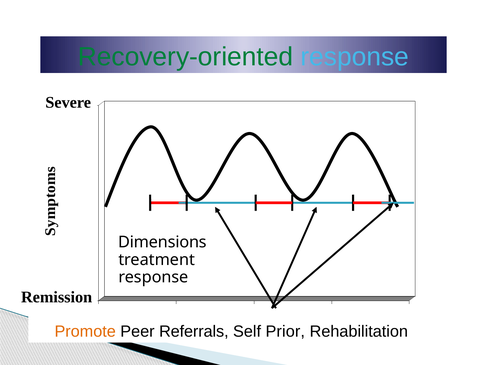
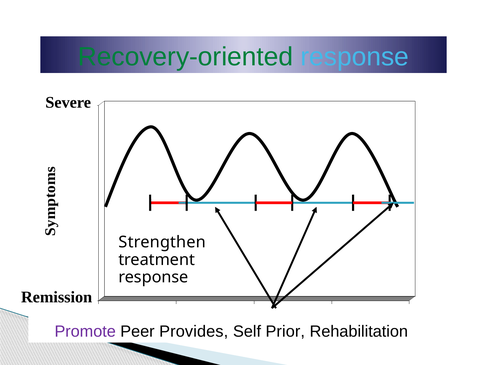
Dimensions: Dimensions -> Strengthen
Promote colour: orange -> purple
Referrals: Referrals -> Provides
